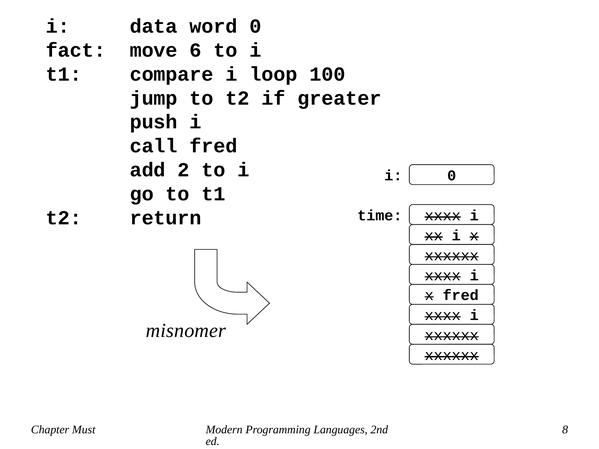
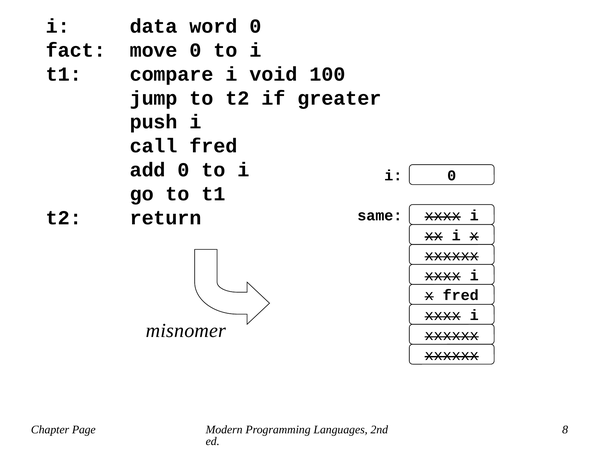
move 6: 6 -> 0
loop: loop -> void
add 2: 2 -> 0
time: time -> same
Must: Must -> Page
